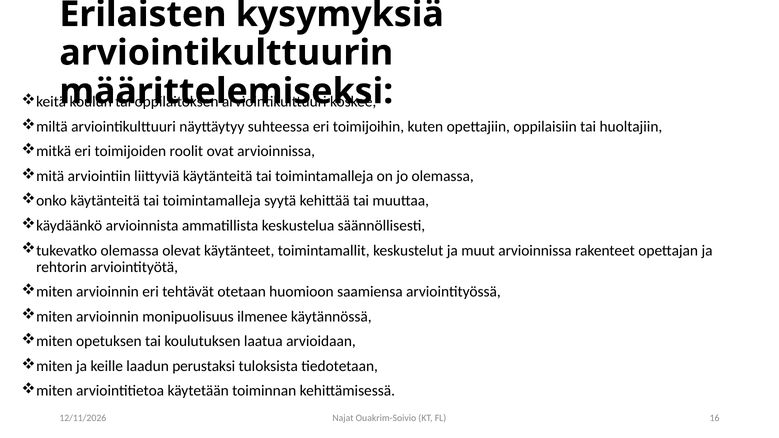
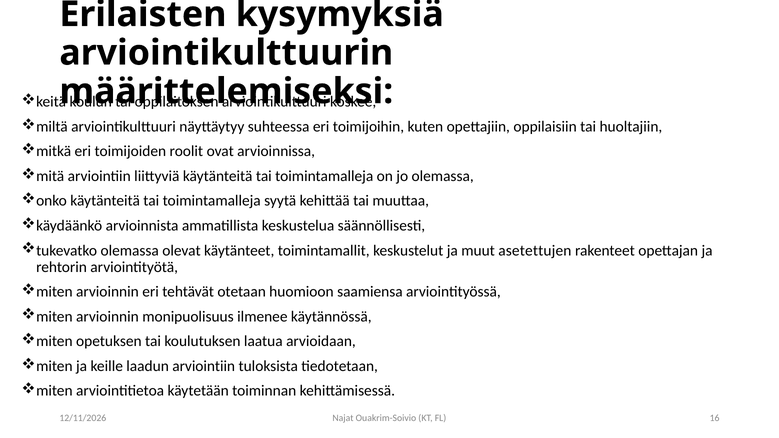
muut arvioinnissa: arvioinnissa -> asetettujen
laadun perustaksi: perustaksi -> arviointiin
